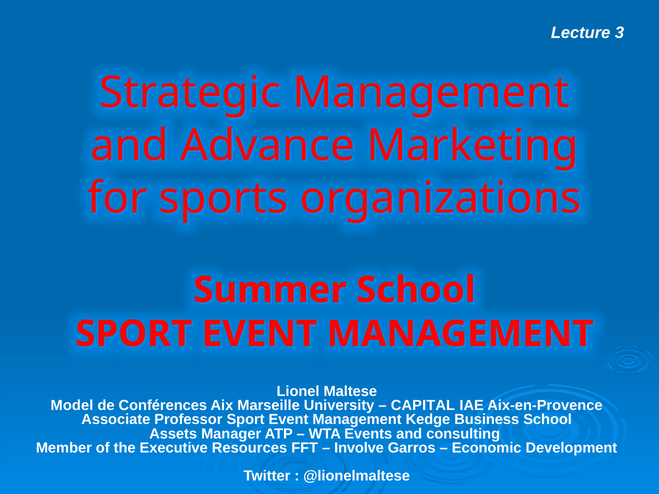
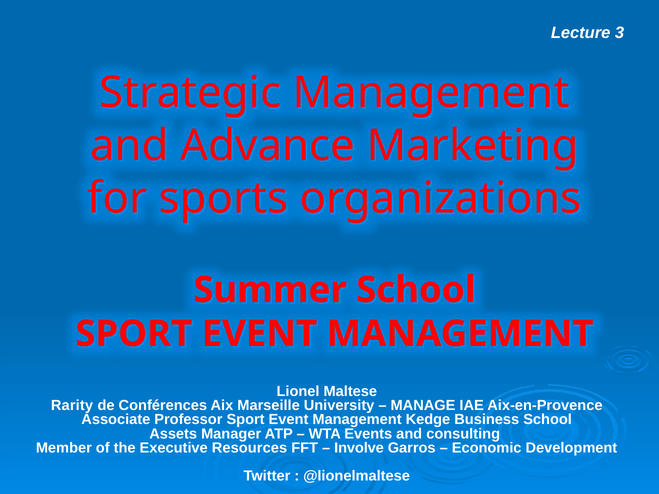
Model: Model -> Rarity
CAPITAL: CAPITAL -> MANAGE
